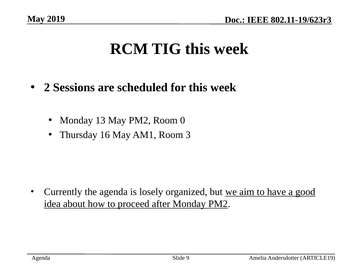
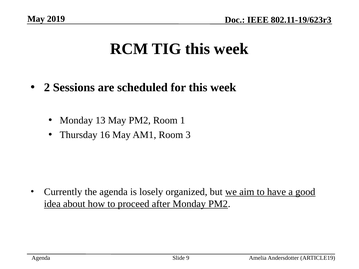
0: 0 -> 1
